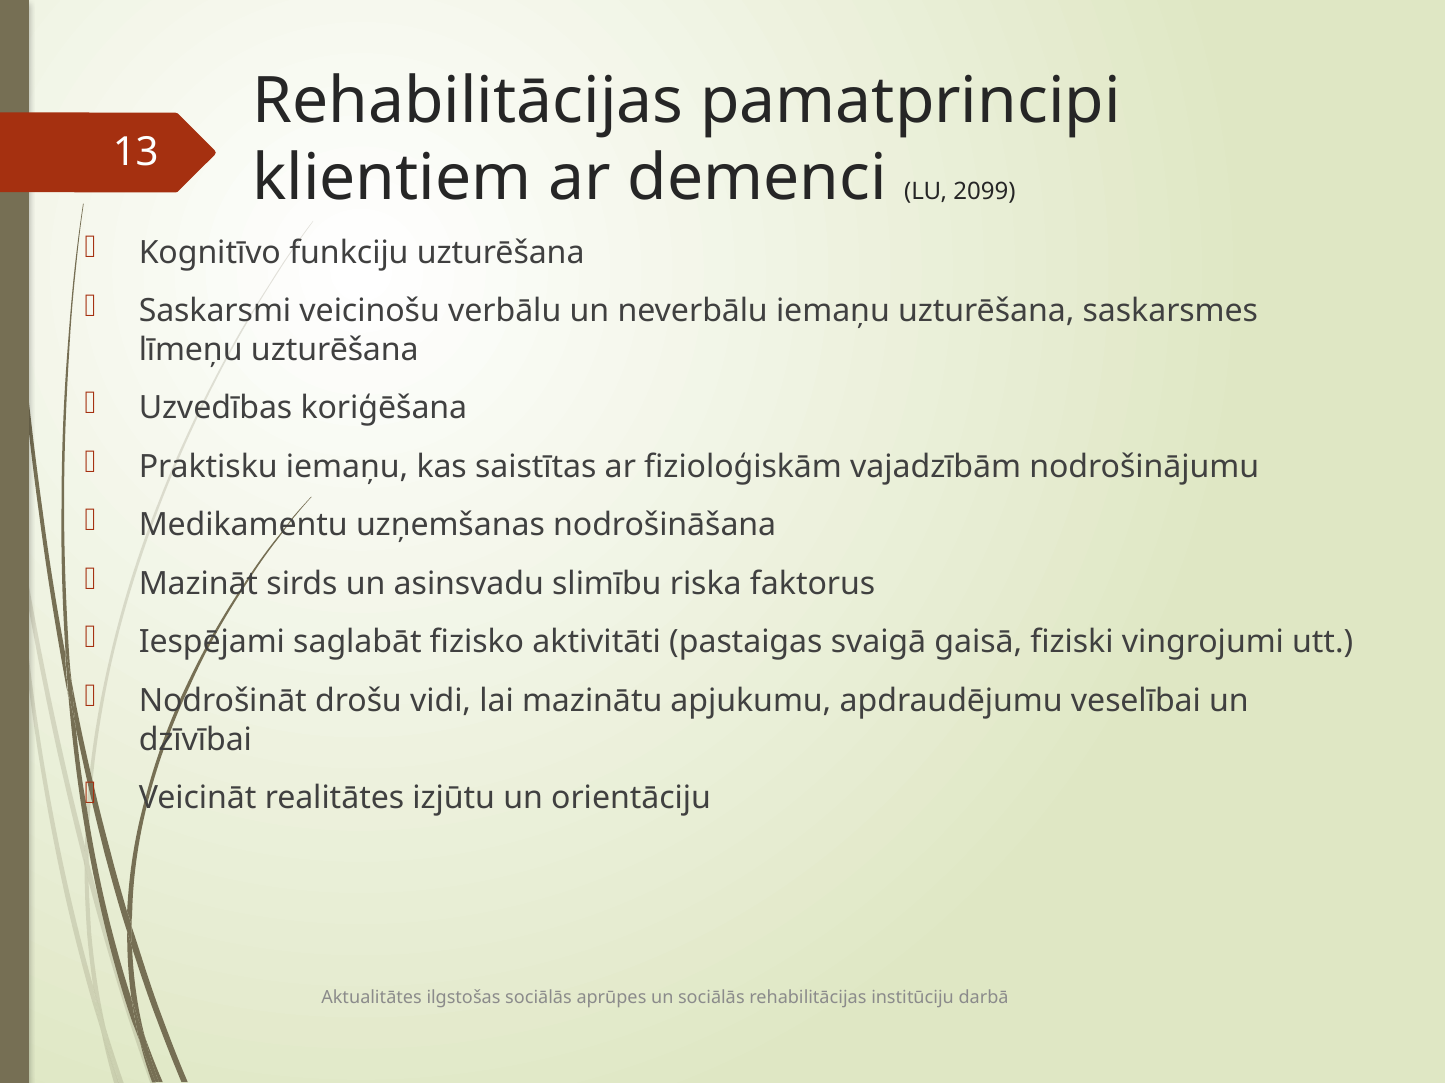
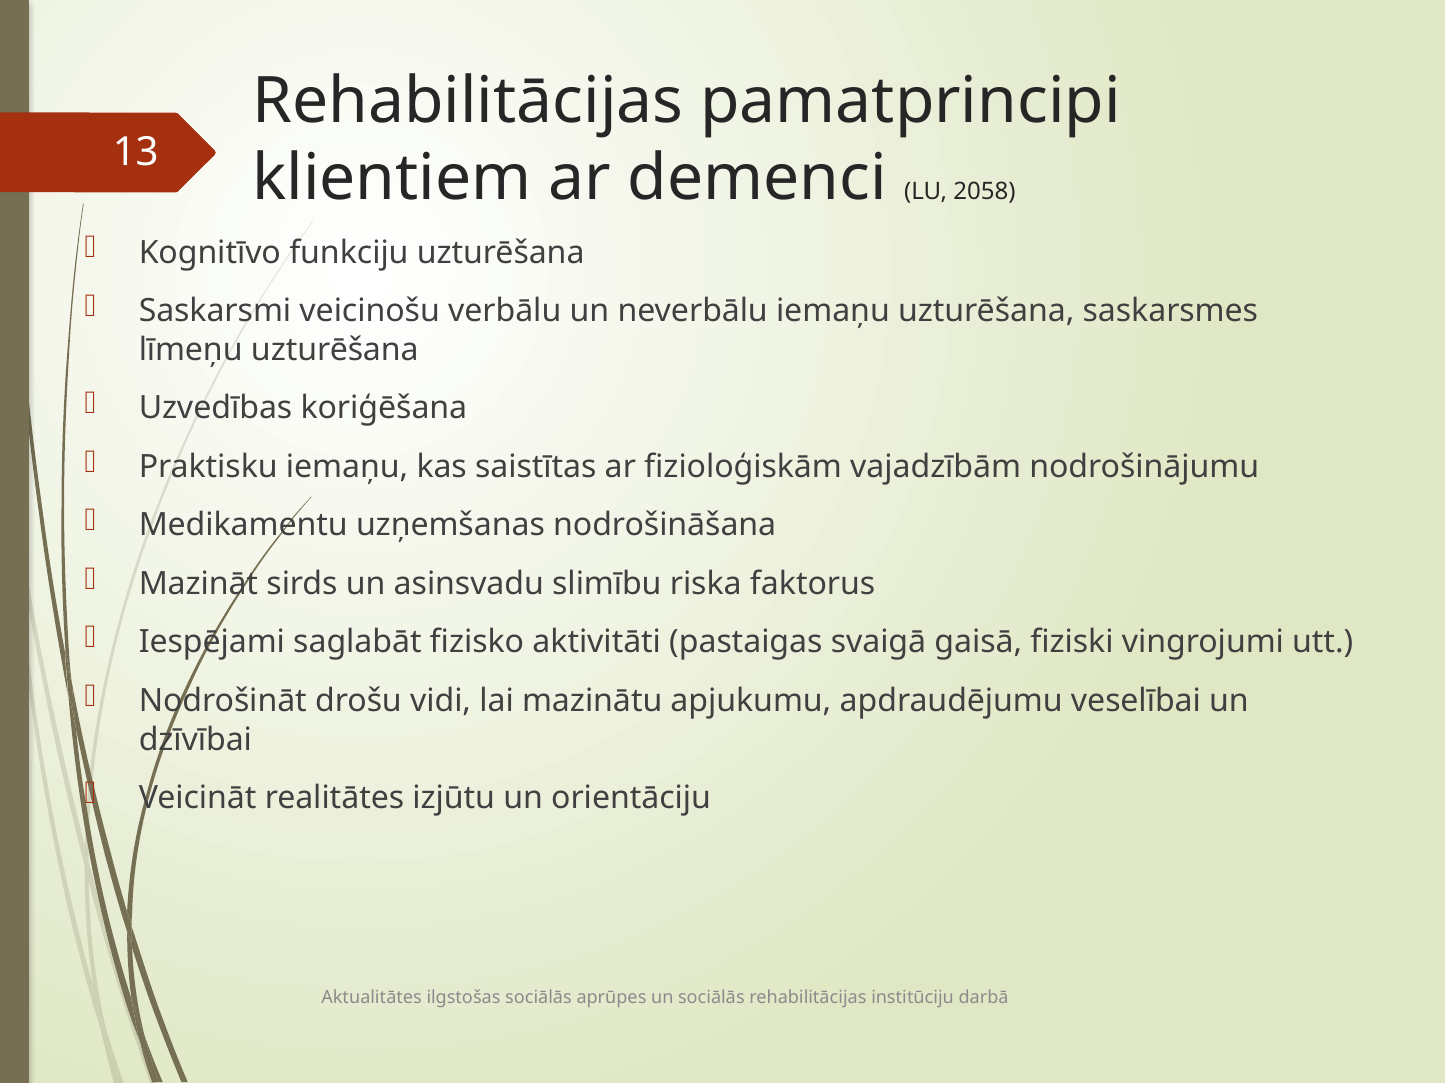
2099: 2099 -> 2058
